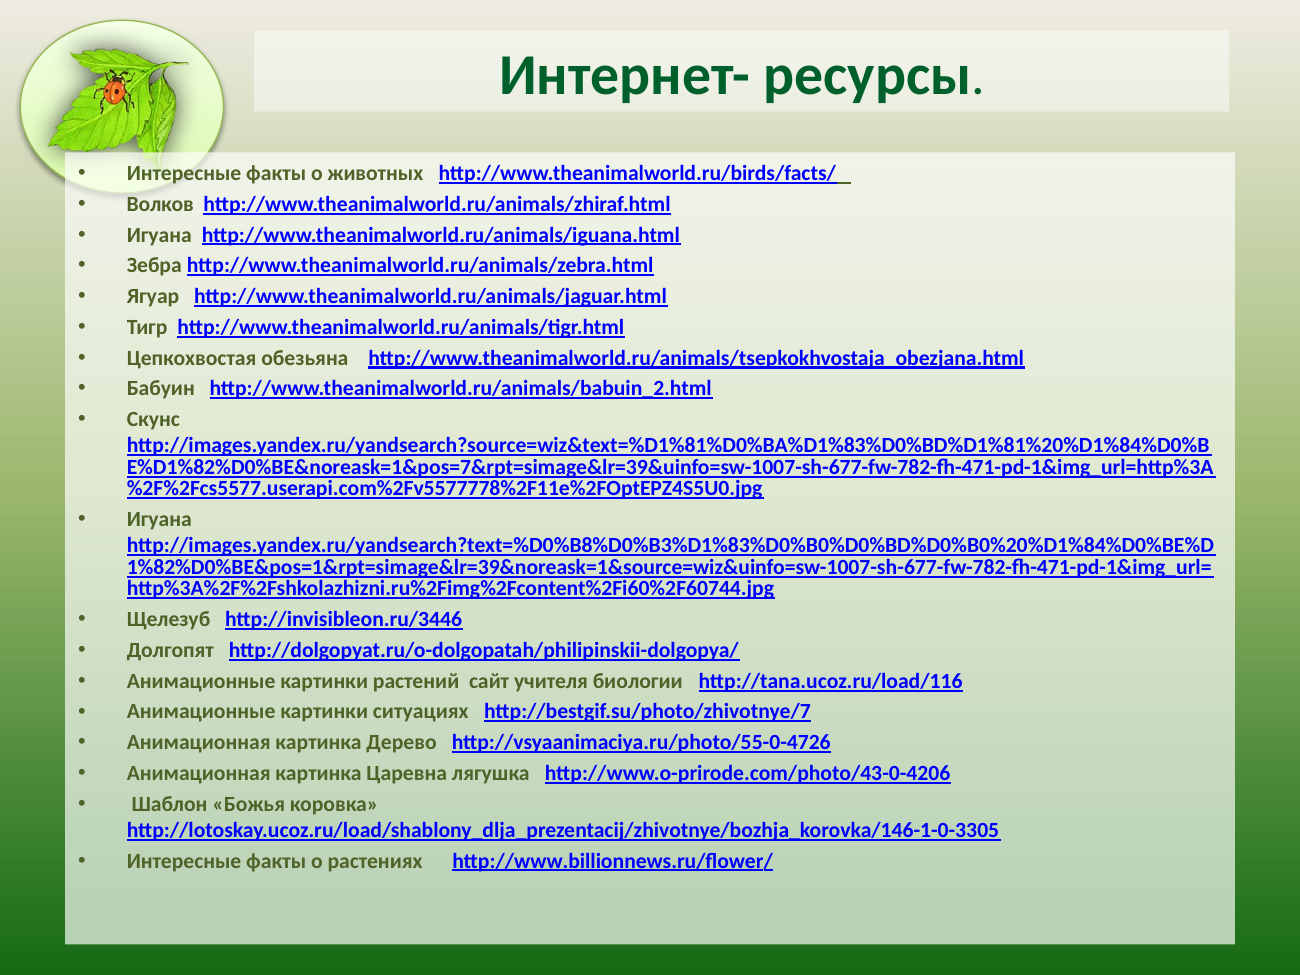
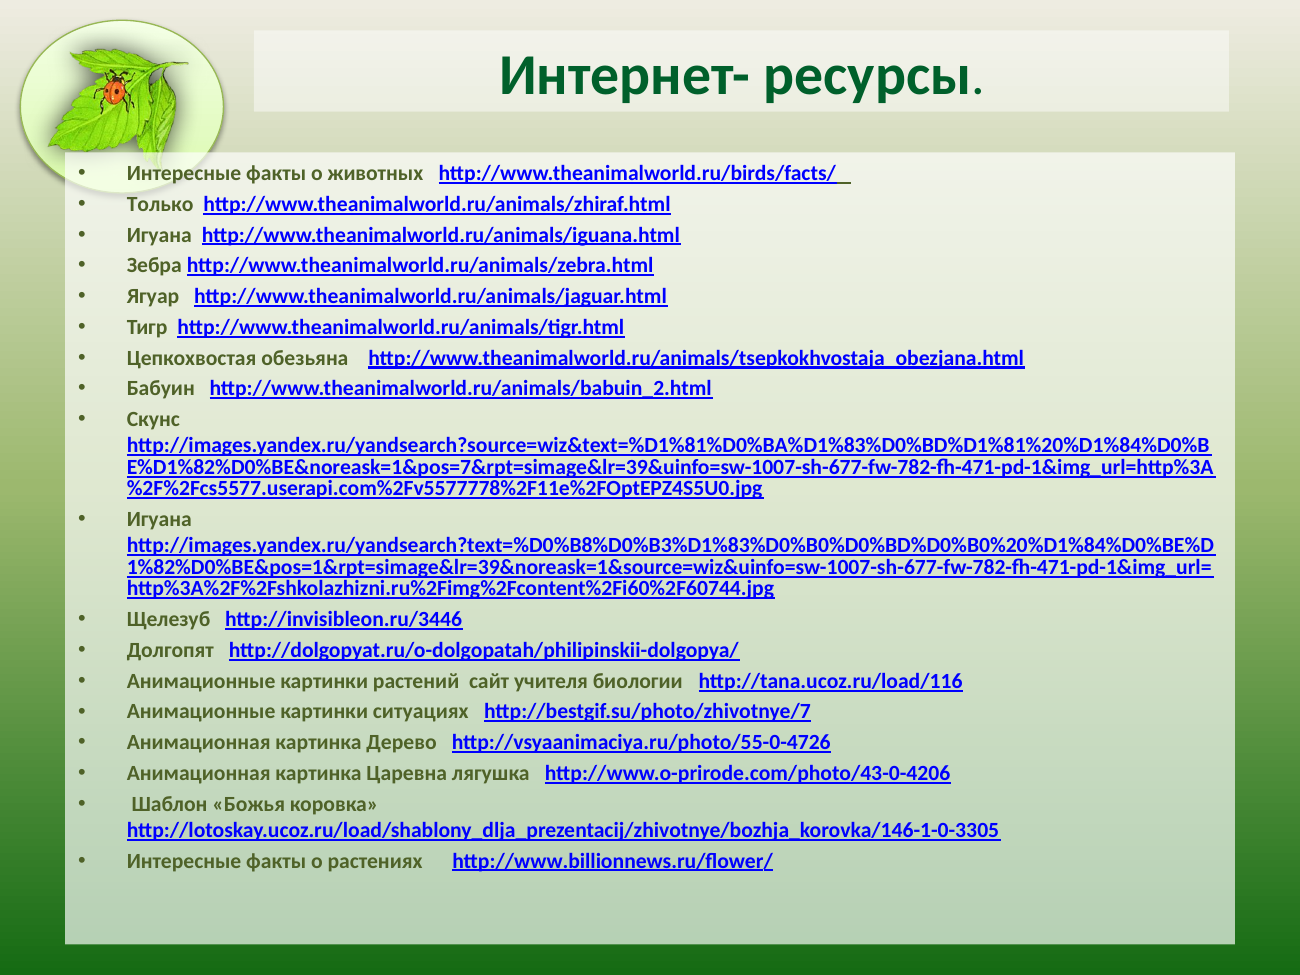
Волков: Волков -> Только
